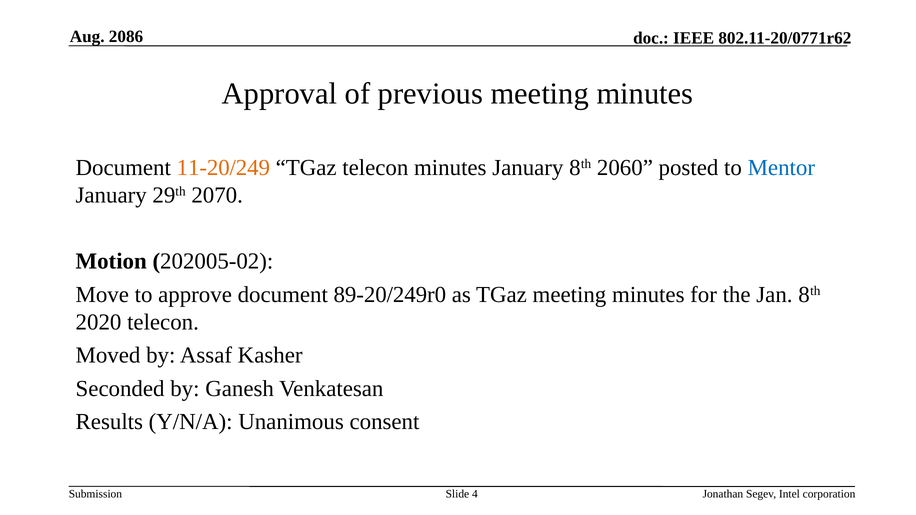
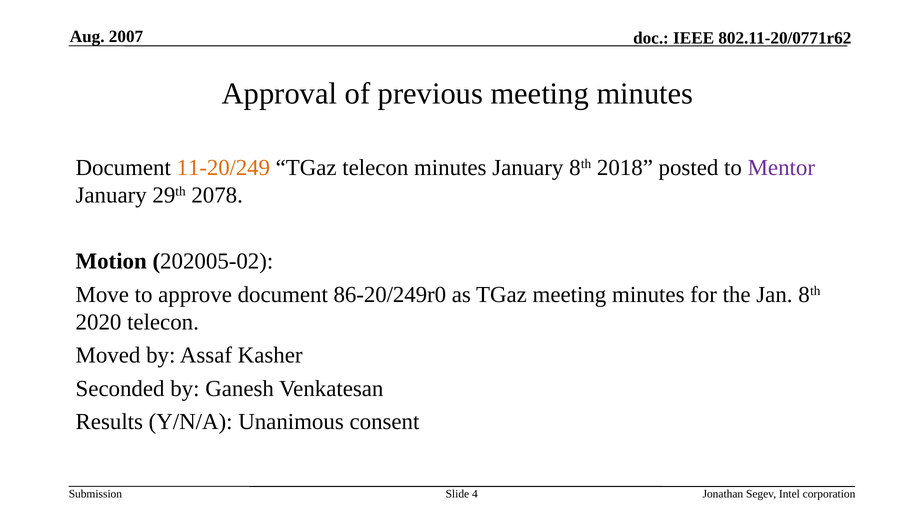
2086: 2086 -> 2007
2060: 2060 -> 2018
Mentor colour: blue -> purple
2070: 2070 -> 2078
89-20/249r0: 89-20/249r0 -> 86-20/249r0
